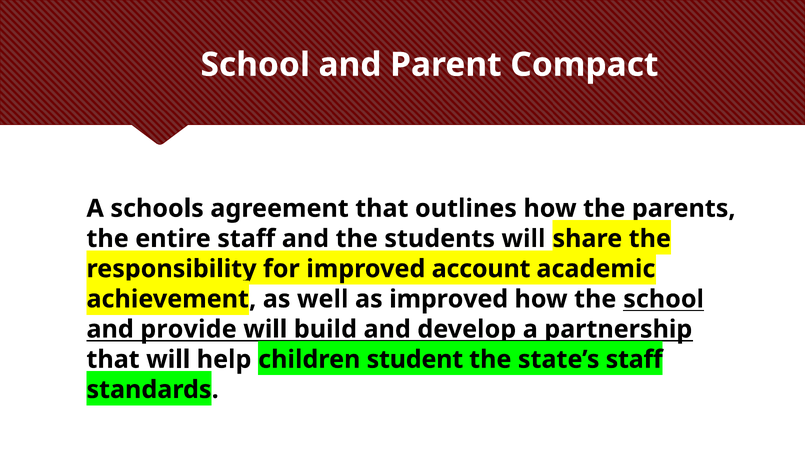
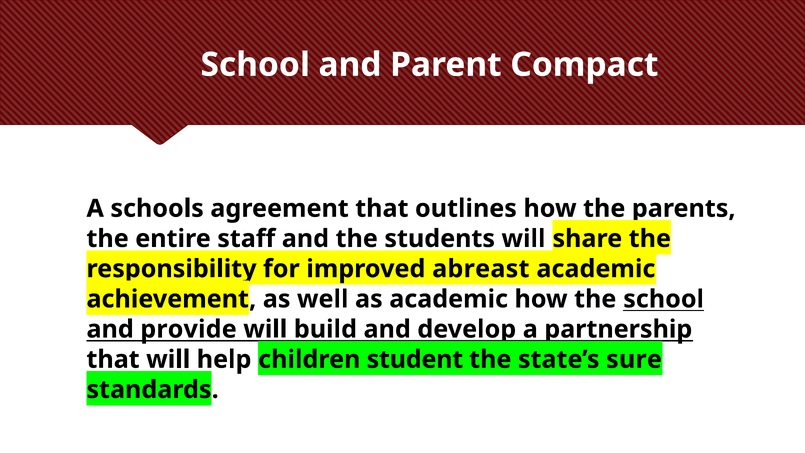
account: account -> abreast
as improved: improved -> academic
state’s staff: staff -> sure
